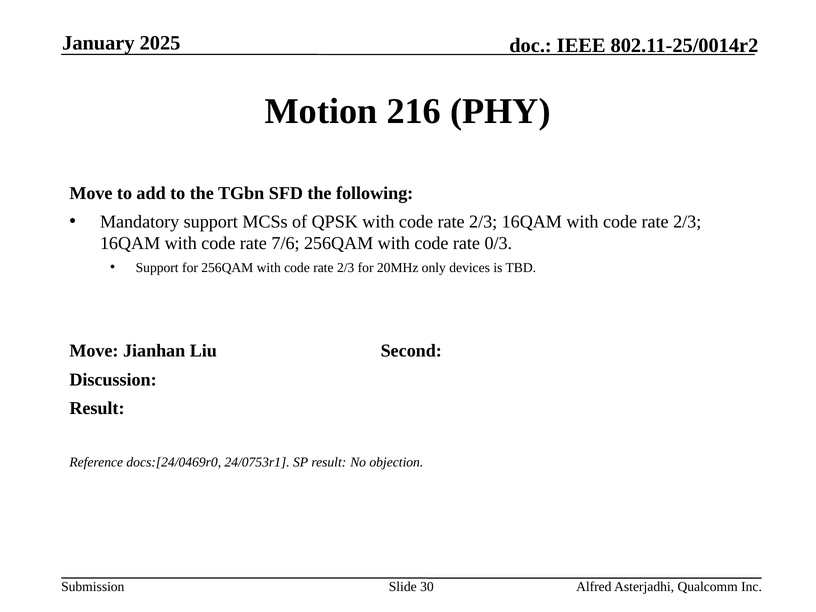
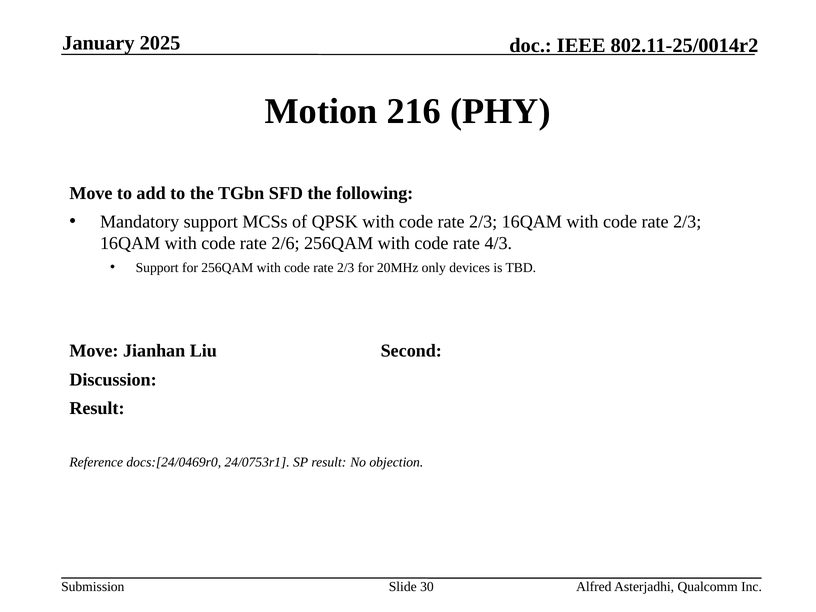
7/6: 7/6 -> 2/6
0/3: 0/3 -> 4/3
